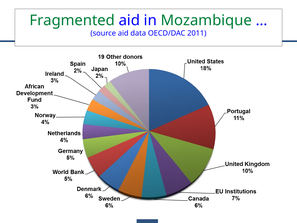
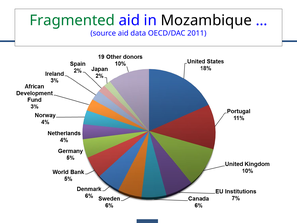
Mozambique colour: green -> black
